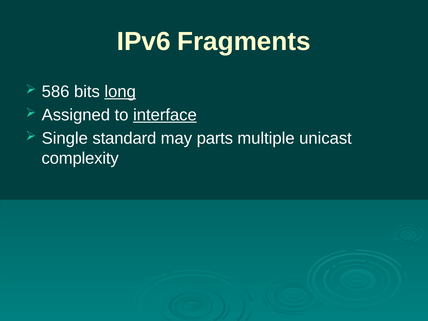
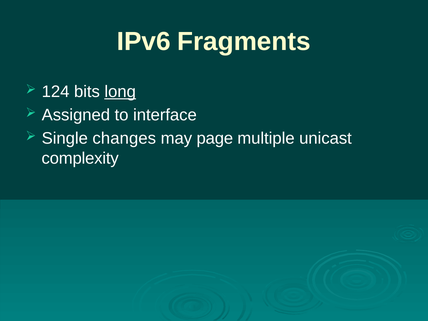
586: 586 -> 124
interface underline: present -> none
standard: standard -> changes
parts: parts -> page
